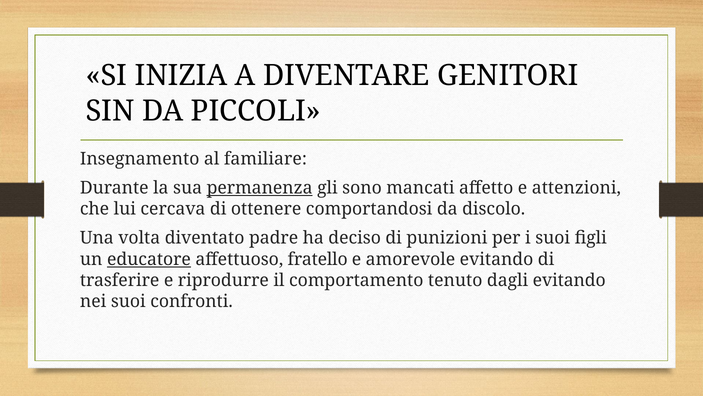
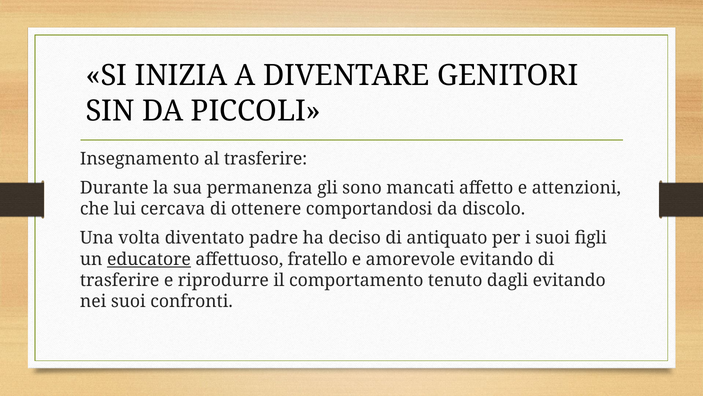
al familiare: familiare -> trasferire
permanenza underline: present -> none
punizioni: punizioni -> antiquato
